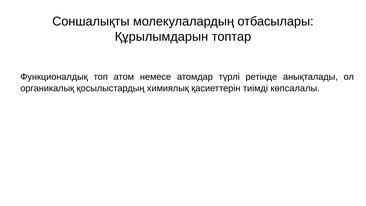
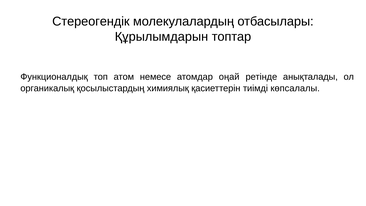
Соншалықты: Соншалықты -> Стереогендік
түрлі: түрлі -> оңай
